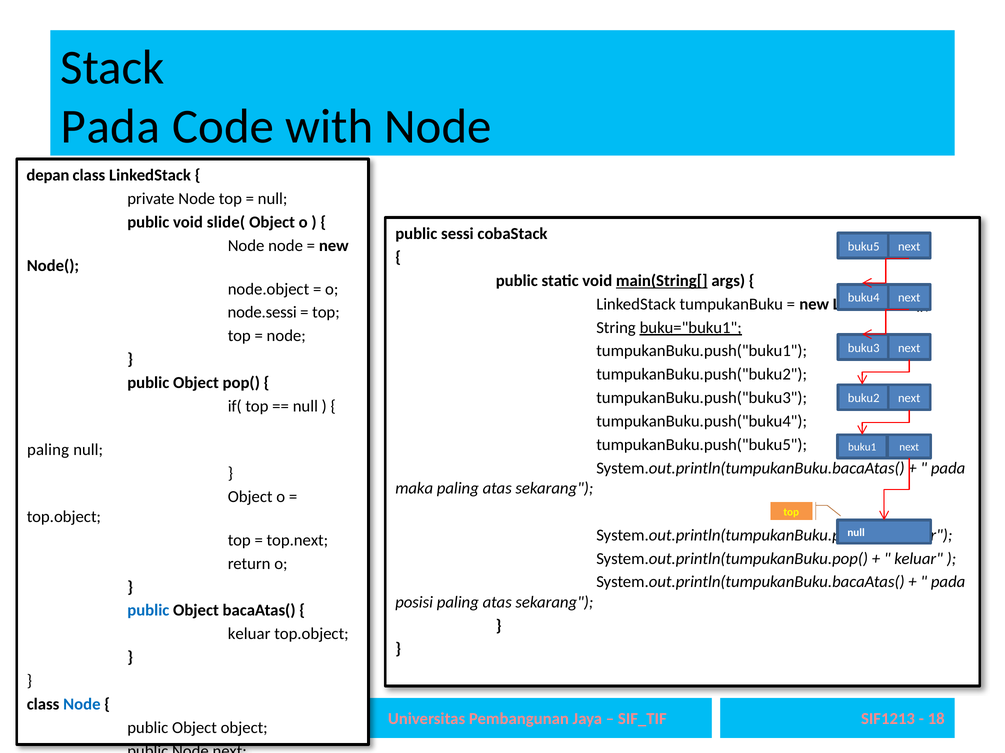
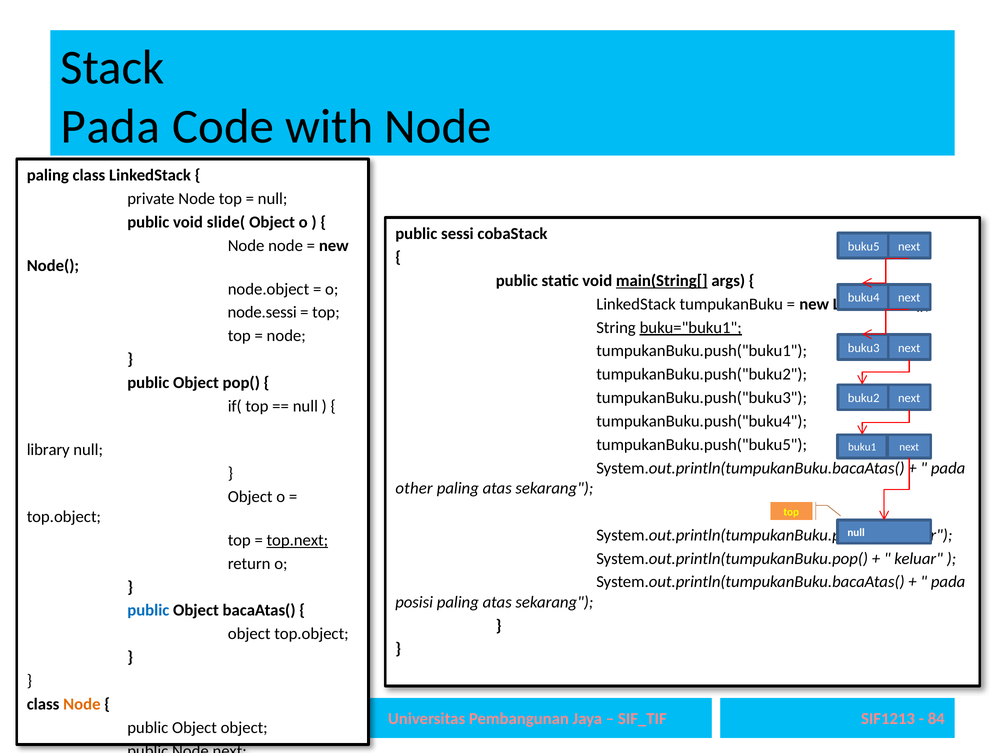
depan at (48, 175): depan -> paling
paling at (48, 450): paling -> library
maka: maka -> other
top.next underline: none -> present
keluar at (249, 635): keluar -> object
Node at (82, 705) colour: blue -> orange
18: 18 -> 84
